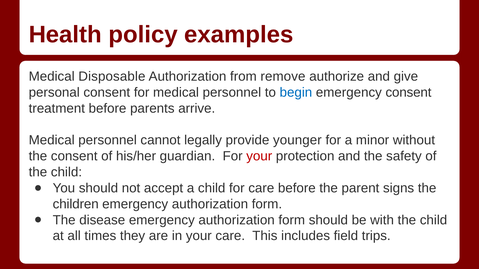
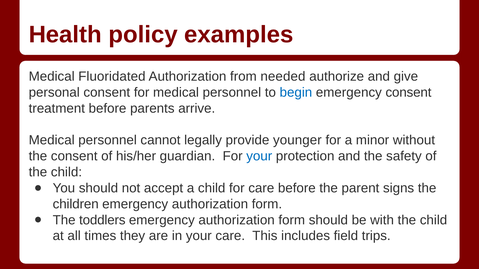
Disposable: Disposable -> Fluoridated
remove: remove -> needed
your at (259, 156) colour: red -> blue
disease: disease -> toddlers
